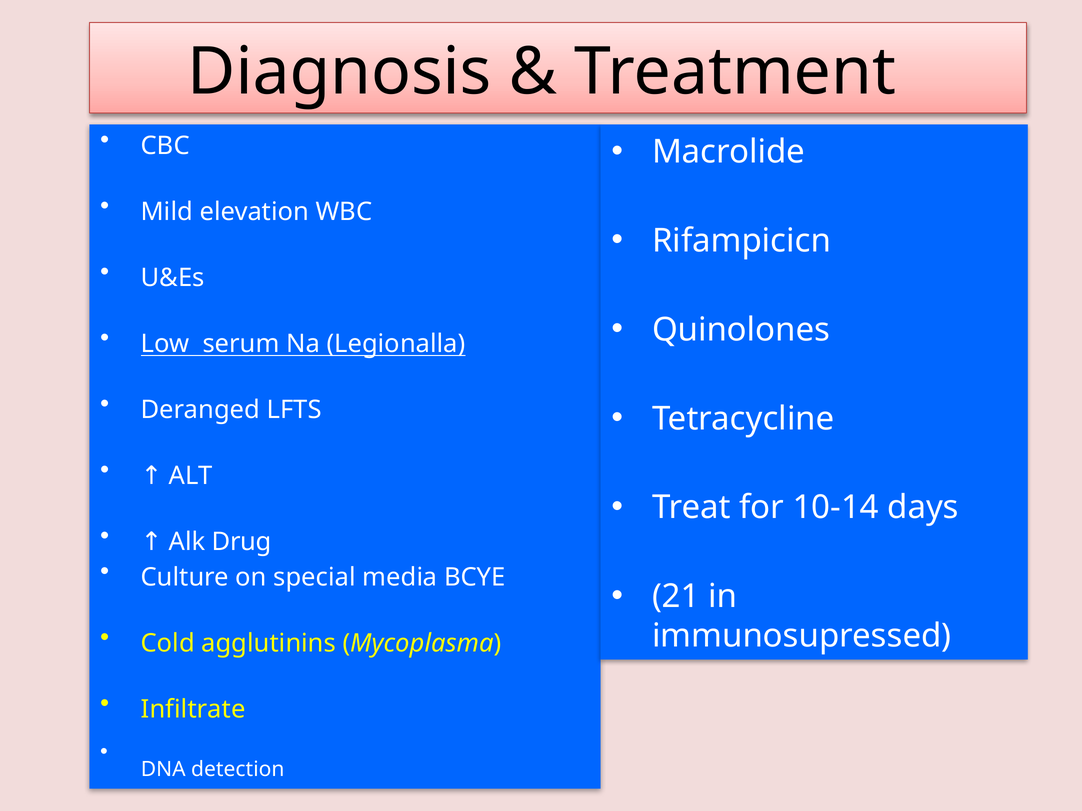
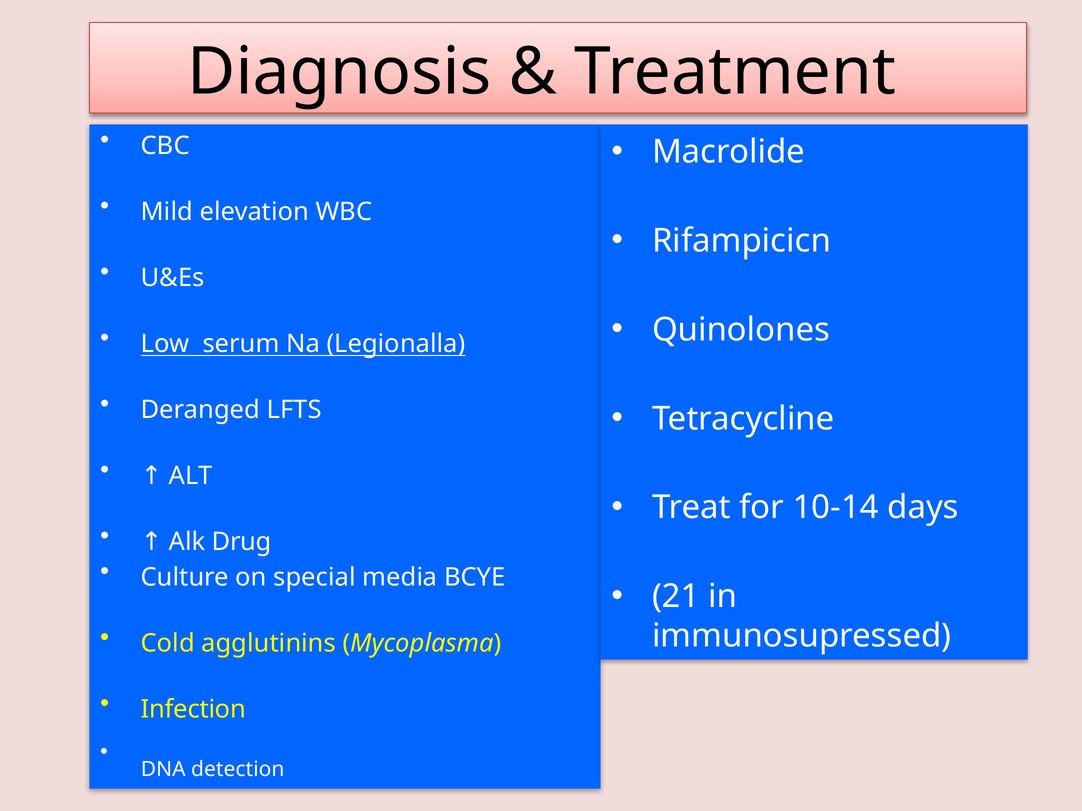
Infiltrate: Infiltrate -> Infection
